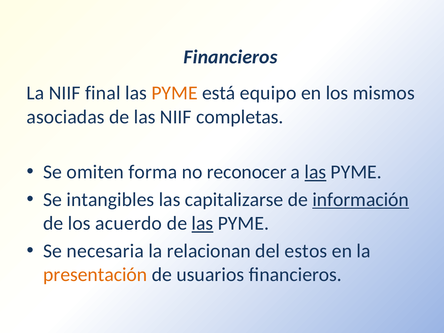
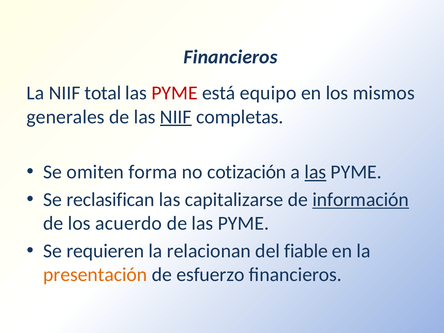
final: final -> total
PYME at (175, 93) colour: orange -> red
asociadas: asociadas -> generales
NIIF at (176, 117) underline: none -> present
reconocer: reconocer -> cotización
intangibles: intangibles -> reclasifican
las at (202, 223) underline: present -> none
necesaria: necesaria -> requieren
estos: estos -> fiable
usuarios: usuarios -> esfuerzo
